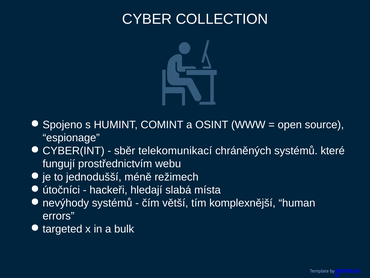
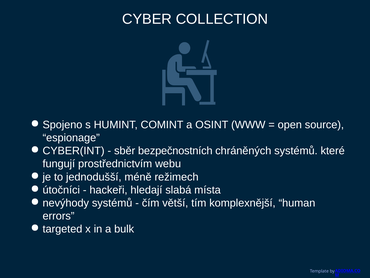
telekomunikací: telekomunikací -> bezpečnostních
